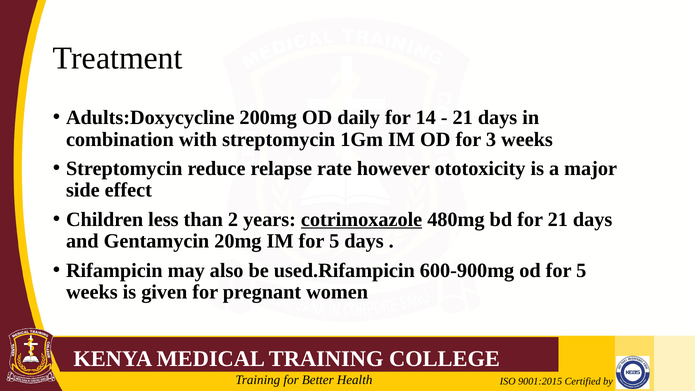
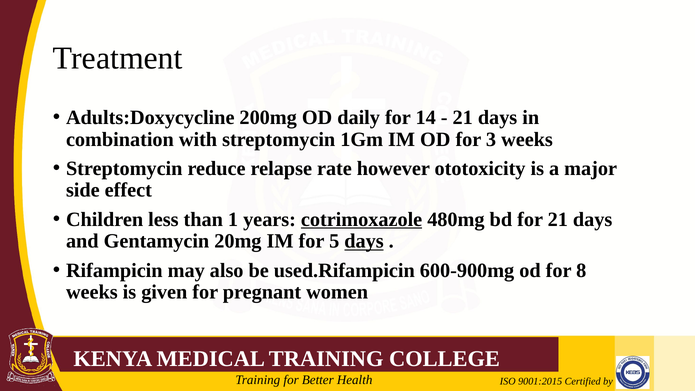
2: 2 -> 1
days at (364, 241) underline: none -> present
od for 5: 5 -> 8
